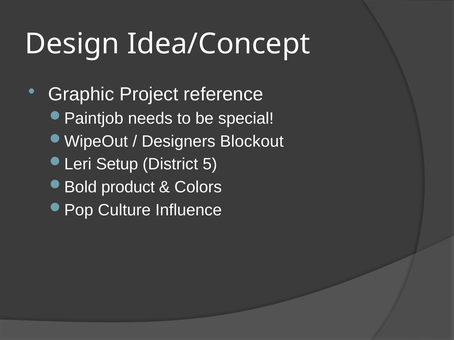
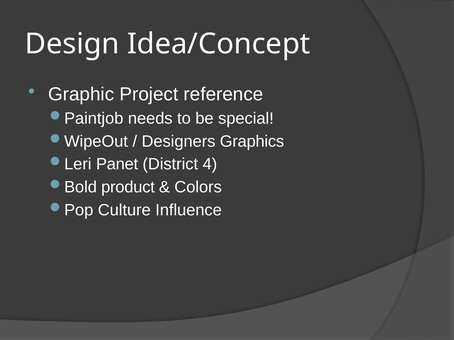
Blockout: Blockout -> Graphics
Setup: Setup -> Panet
5: 5 -> 4
